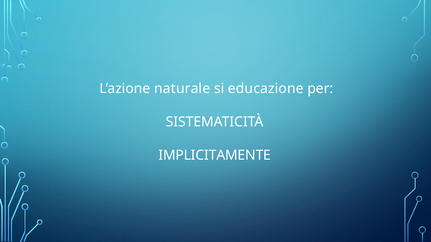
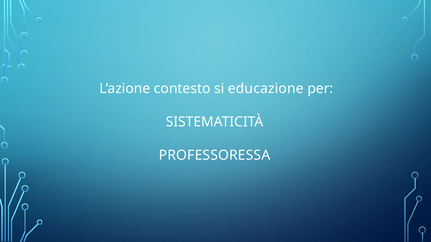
naturale: naturale -> contesto
IMPLICITAMENTE: IMPLICITAMENTE -> PROFESSORESSA
